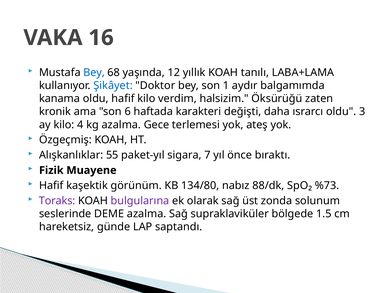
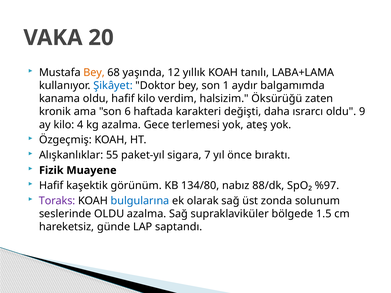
16: 16 -> 20
Bey at (94, 73) colour: blue -> orange
3: 3 -> 9
%73: %73 -> %97
bulgularına colour: purple -> blue
seslerinde DEME: DEME -> OLDU
